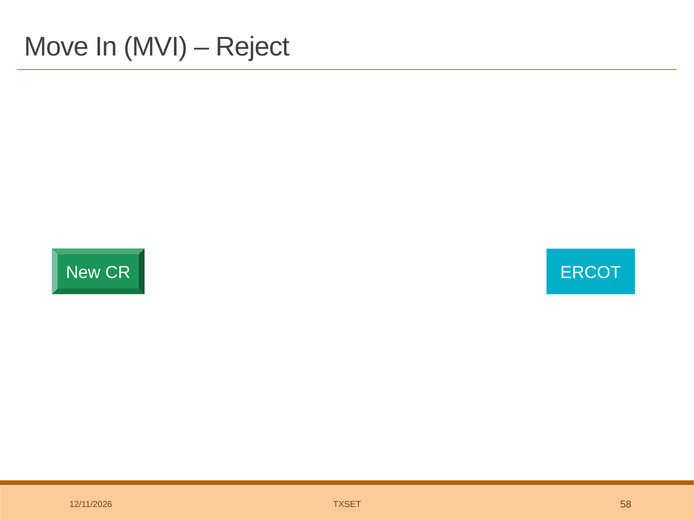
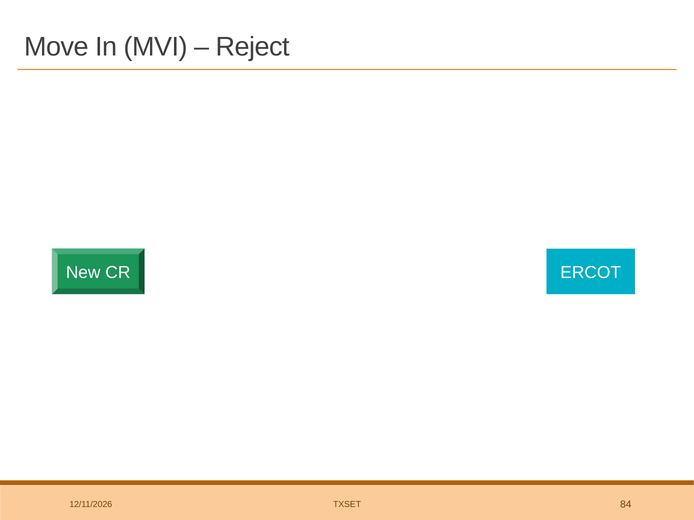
58: 58 -> 84
